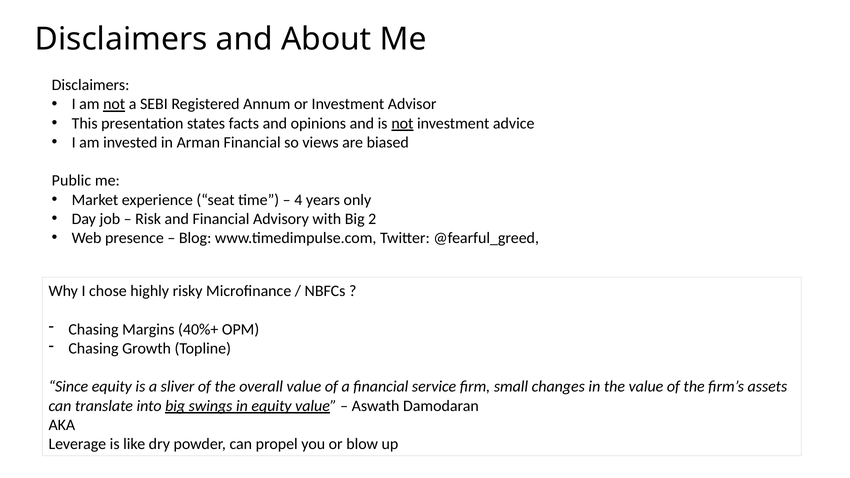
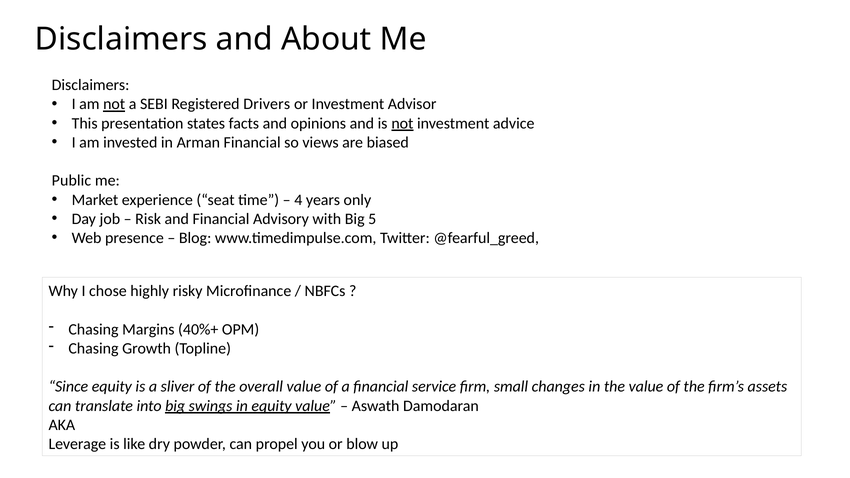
Annum: Annum -> Drivers
2: 2 -> 5
